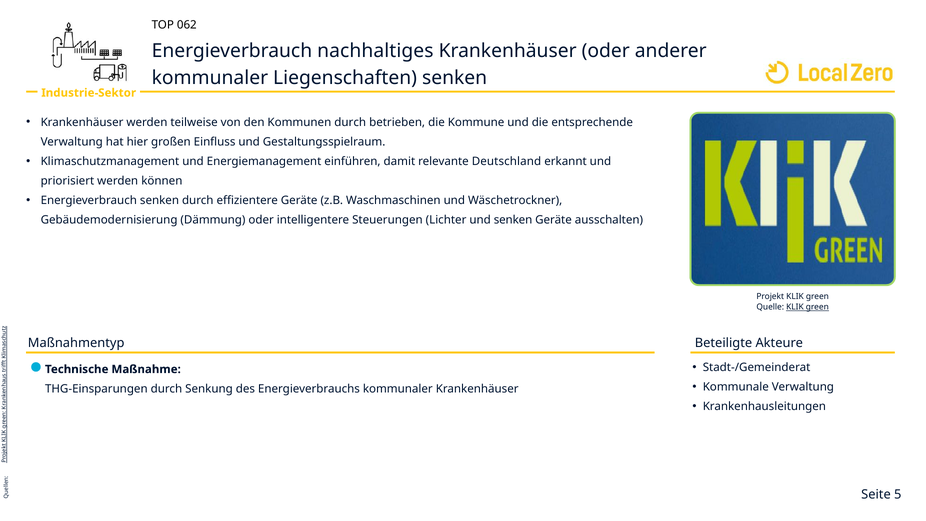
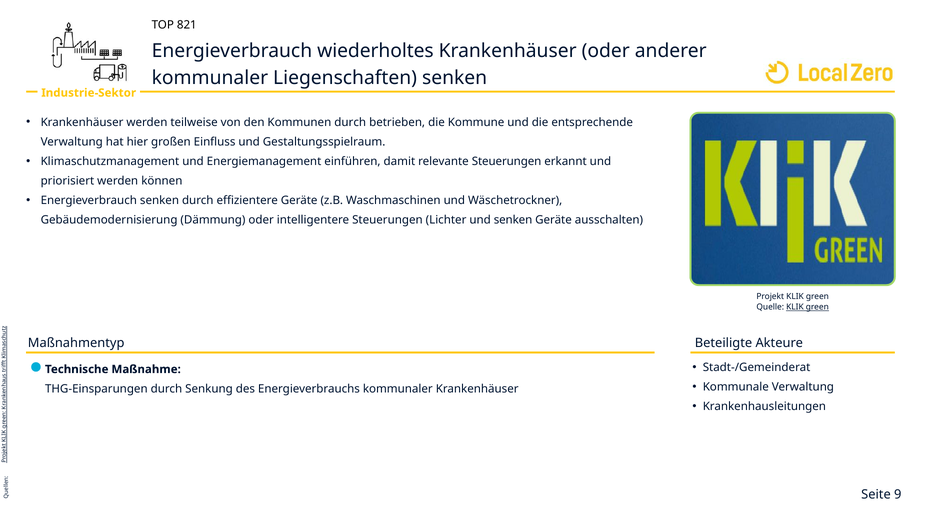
062: 062 -> 821
nachhaltiges: nachhaltiges -> wiederholtes
relevante Deutschland: Deutschland -> Steuerungen
5: 5 -> 9
